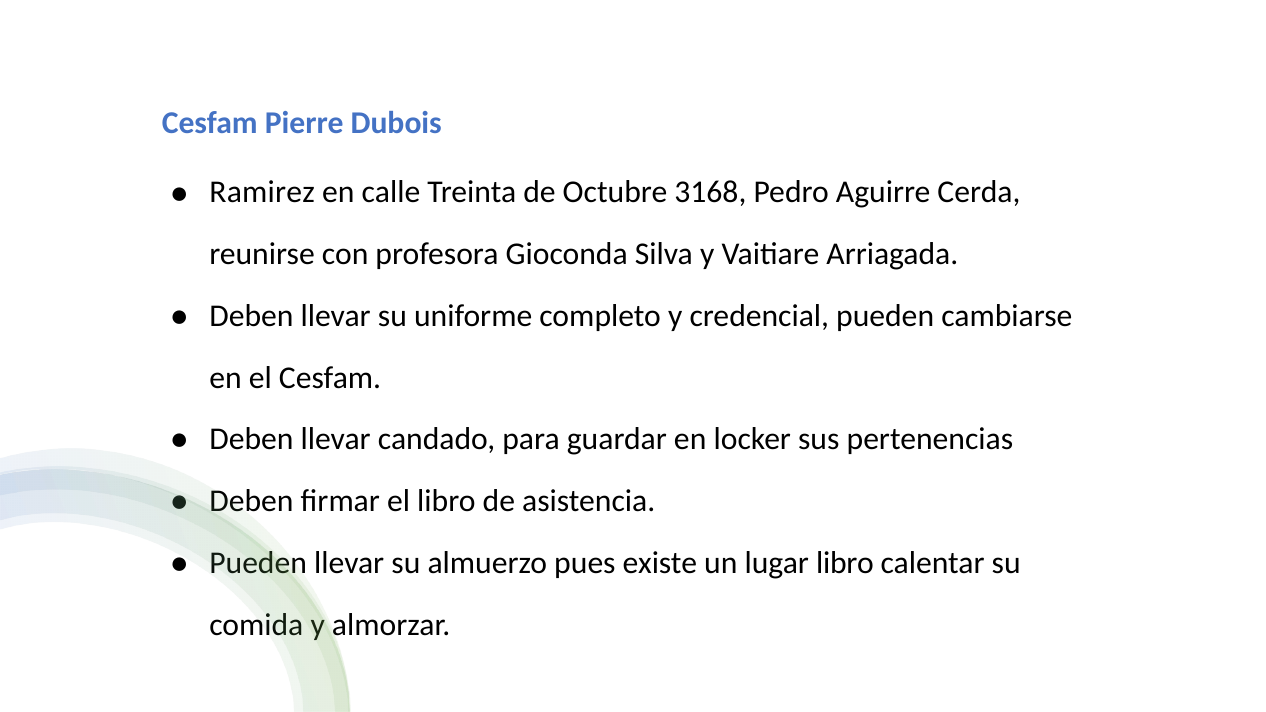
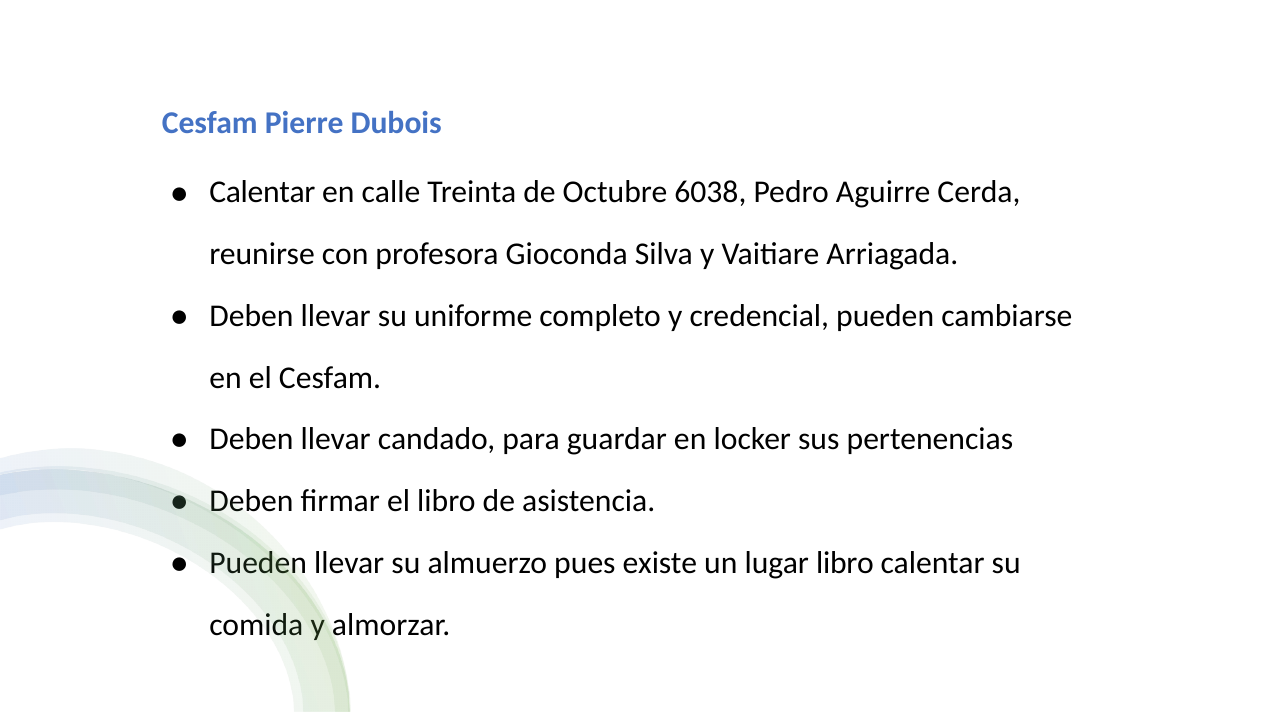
Ramirez at (262, 193): Ramirez -> Calentar
3168: 3168 -> 6038
